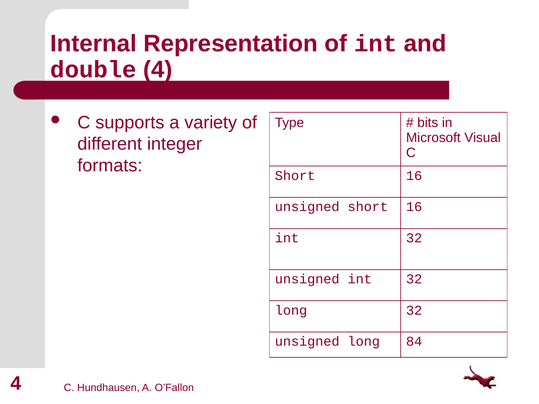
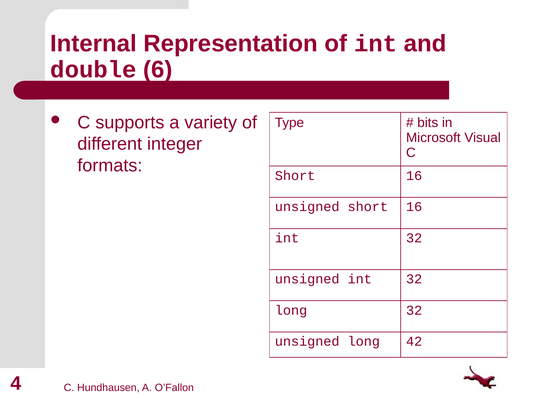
double 4: 4 -> 6
84: 84 -> 42
